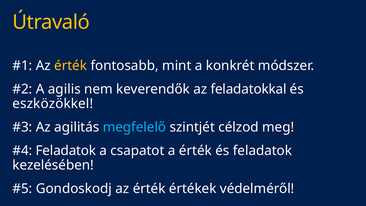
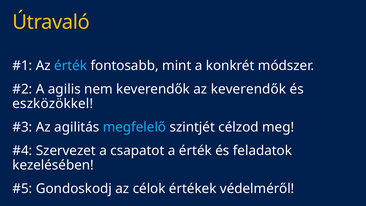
érték at (71, 66) colour: yellow -> light blue
az feladatokkal: feladatokkal -> keverendők
Feladatok at (66, 151): Feladatok -> Szervezet
Gondoskodj az érték: érték -> célok
